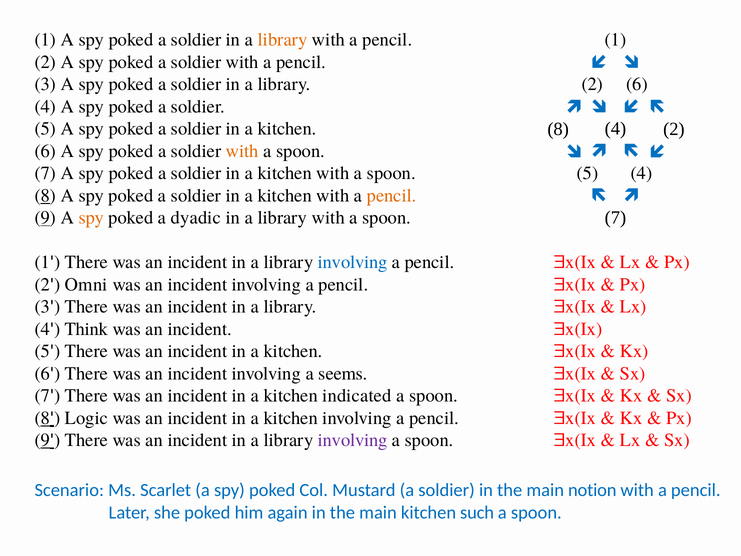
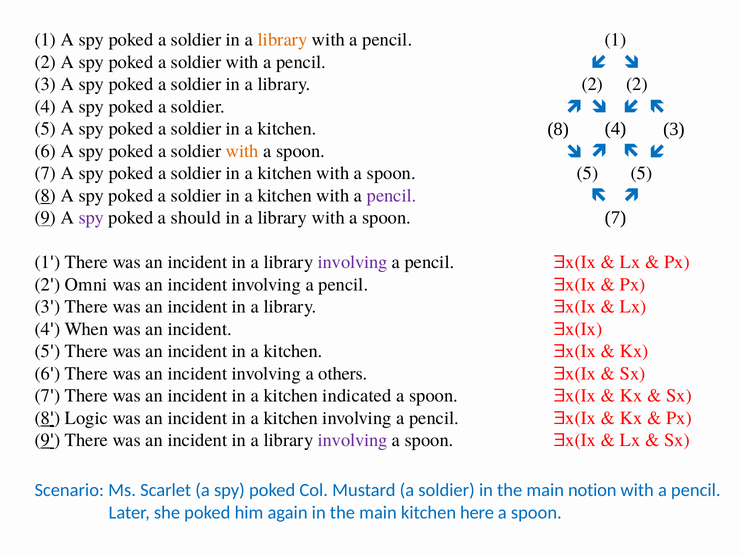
2 6: 6 -> 2
8 2: 2 -> 3
5 4: 4 -> 5
pencil at (392, 195) colour: orange -> purple
spy at (91, 218) colour: orange -> purple
dyadic: dyadic -> should
involving at (353, 262) colour: blue -> purple
Think: Think -> When
seems: seems -> others
such: such -> here
